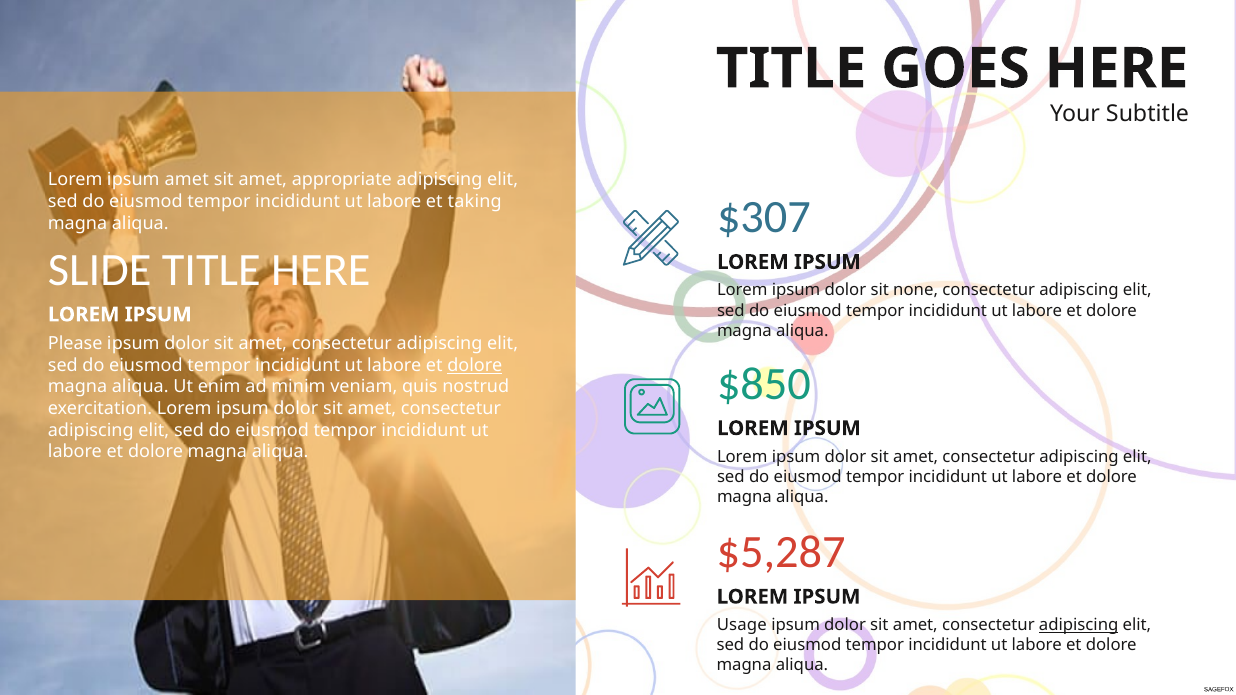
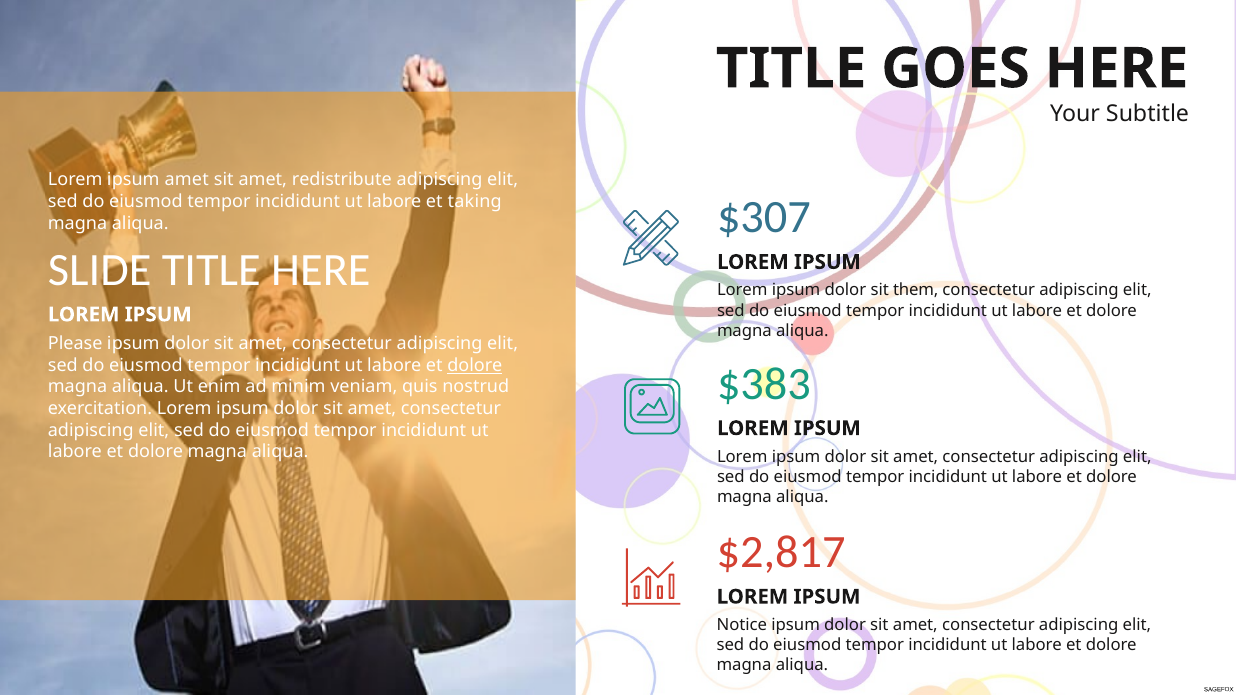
appropriate: appropriate -> redistribute
none: none -> them
$850: $850 -> $383
$5,287: $5,287 -> $2,817
Usage: Usage -> Notice
adipiscing at (1079, 625) underline: present -> none
